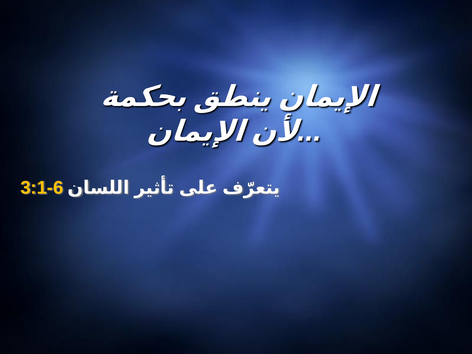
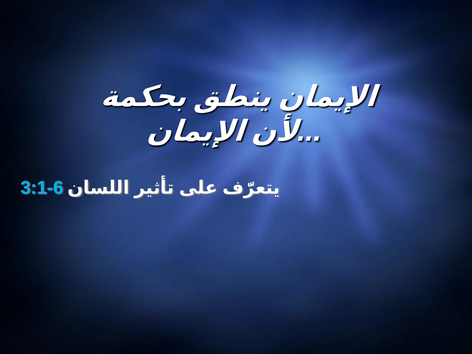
3:1-6 colour: yellow -> light blue
